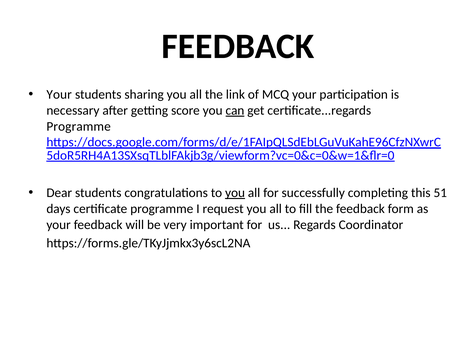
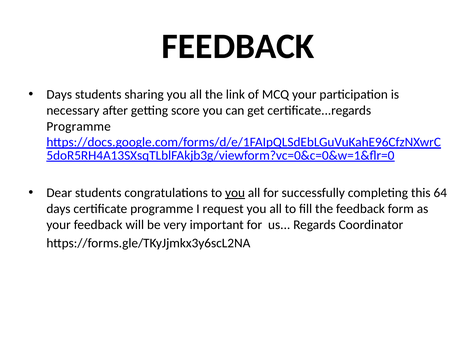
Your at (59, 95): Your -> Days
can underline: present -> none
51: 51 -> 64
